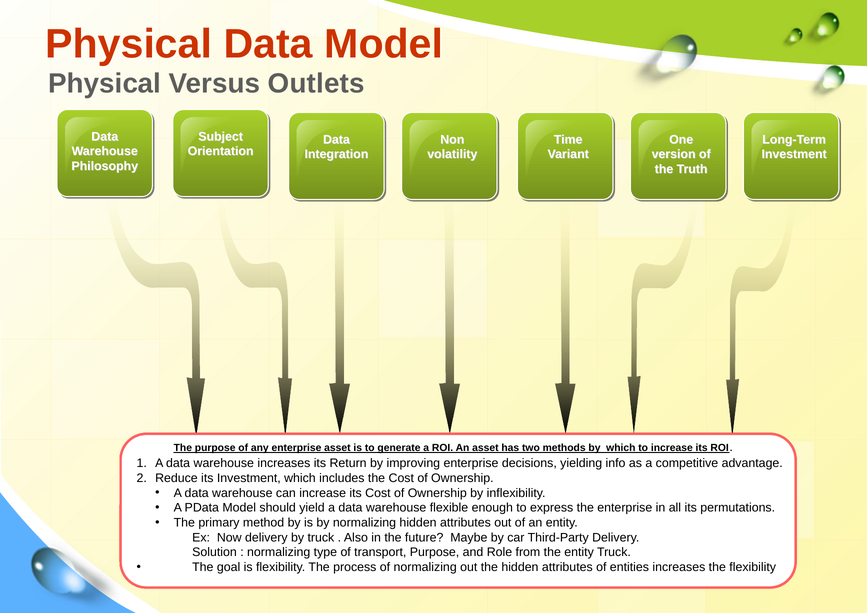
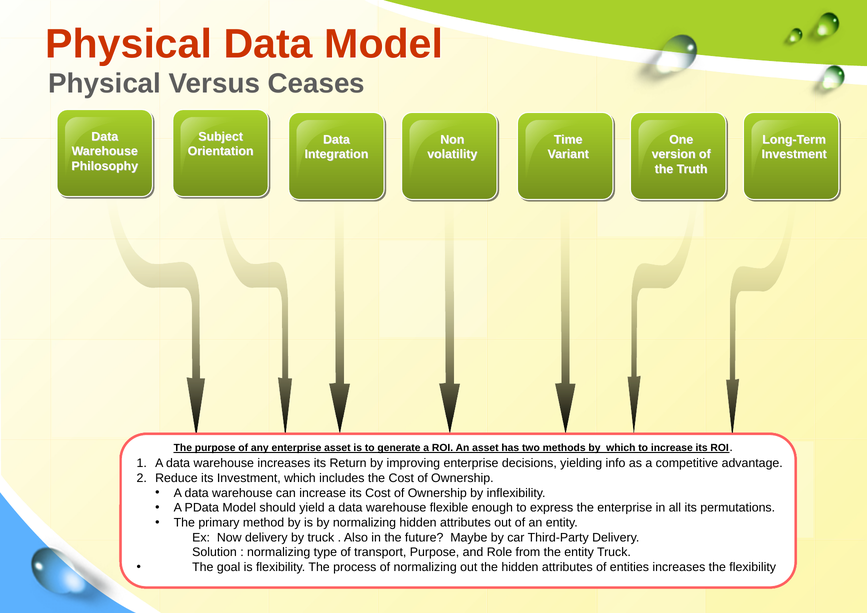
Outlets: Outlets -> Ceases
